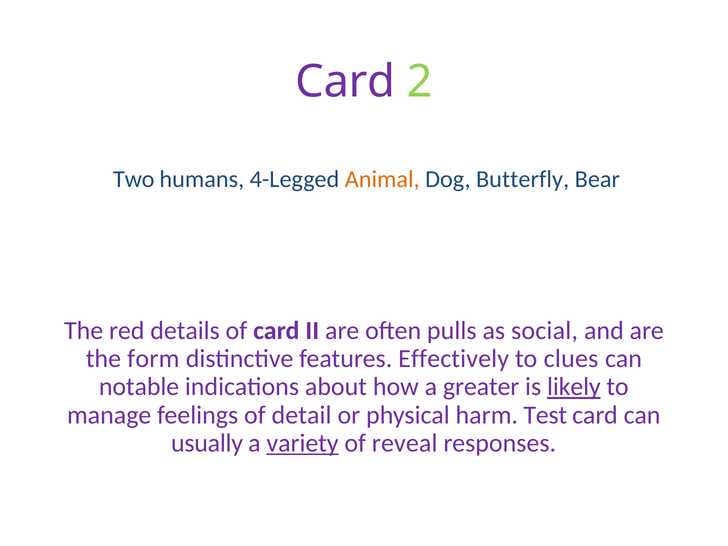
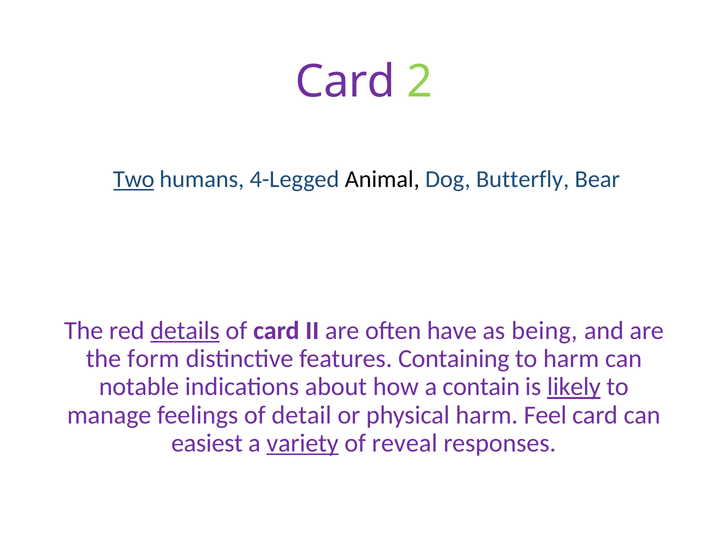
Two underline: none -> present
Animal colour: orange -> black
details underline: none -> present
pulls: pulls -> have
social: social -> being
Effectively: Effectively -> Containing
to clues: clues -> harm
greater: greater -> contain
Test: Test -> Feel
usually: usually -> easiest
